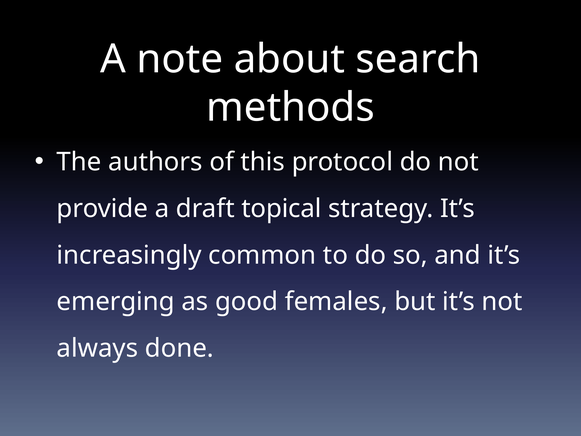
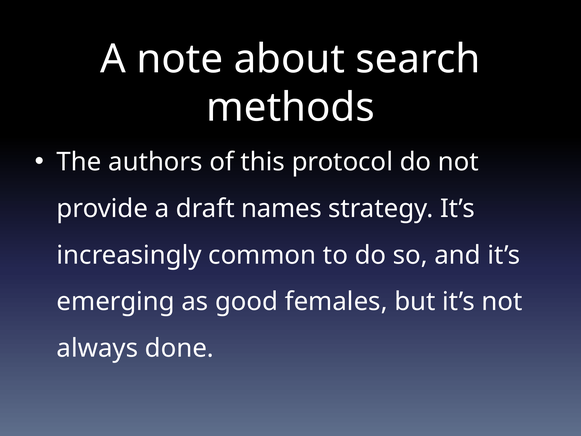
topical: topical -> names
